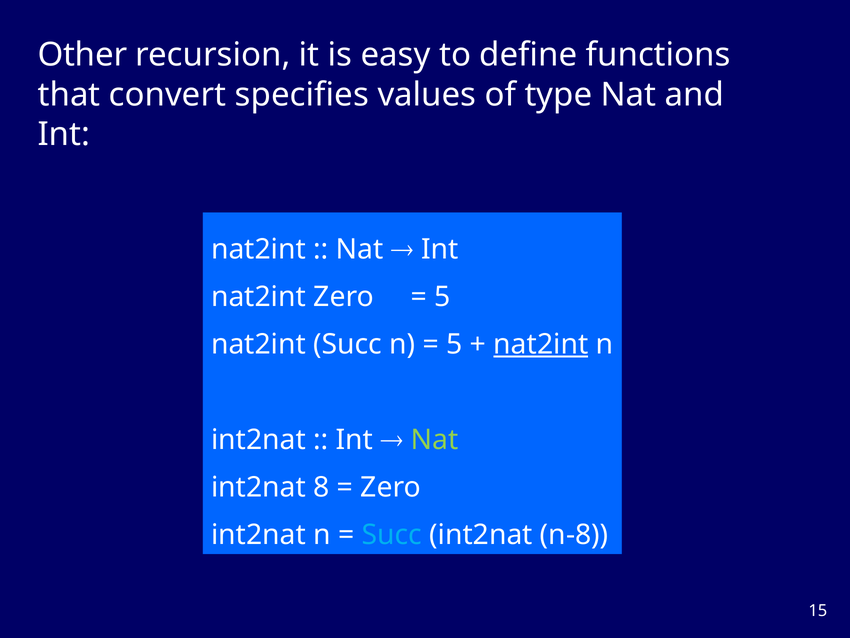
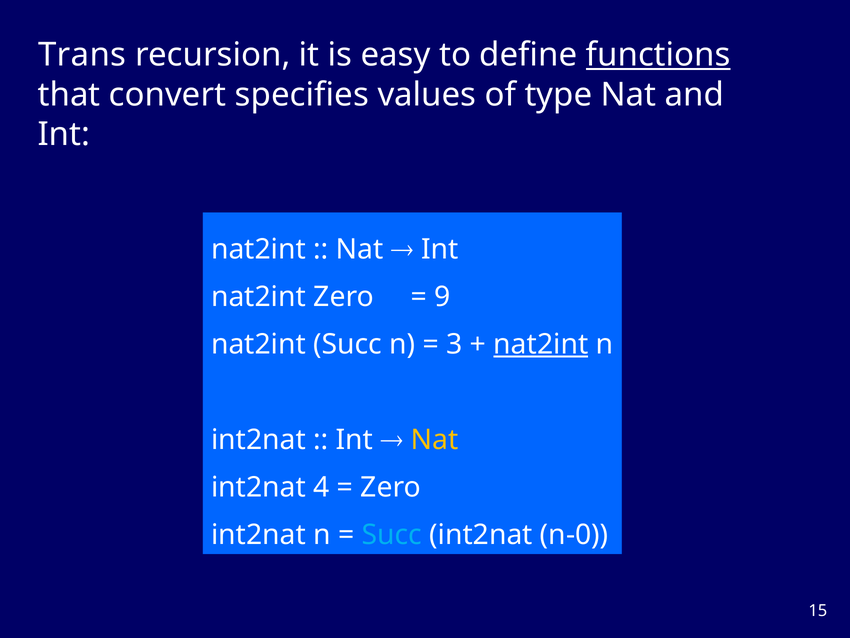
Other: Other -> Trans
functions underline: none -> present
5 at (442, 297): 5 -> 9
5 at (454, 344): 5 -> 3
Nat at (435, 439) colour: light green -> yellow
8: 8 -> 4
n-8: n-8 -> n-0
